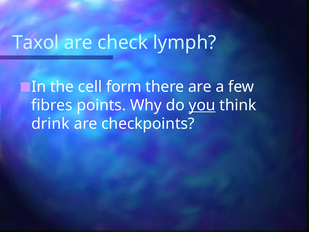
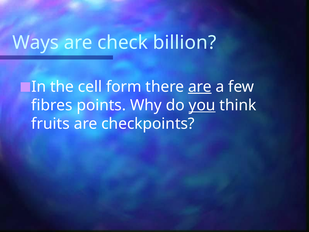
Taxol: Taxol -> Ways
lymph: lymph -> billion
are at (200, 87) underline: none -> present
drink: drink -> fruits
